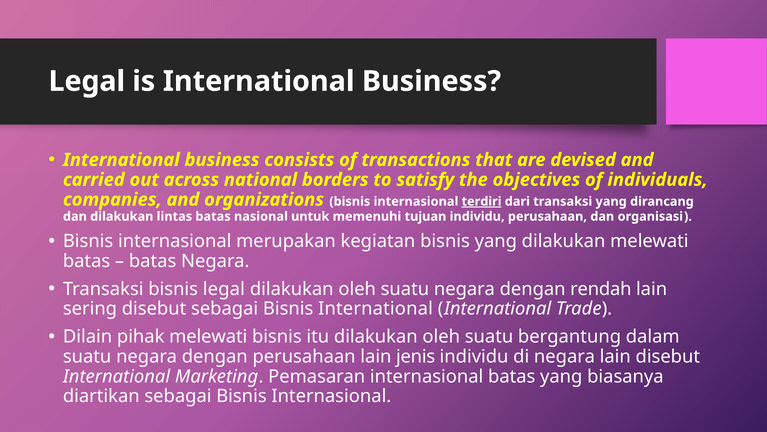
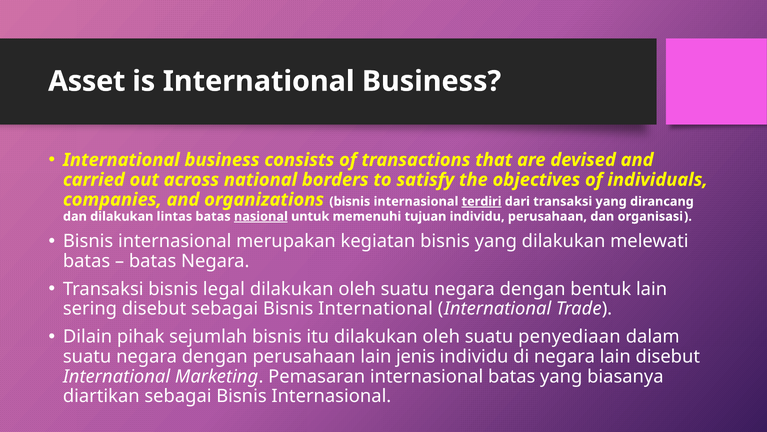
Legal at (87, 81): Legal -> Asset
nasional underline: none -> present
rendah: rendah -> bentuk
pihak melewati: melewati -> sejumlah
bergantung: bergantung -> penyediaan
